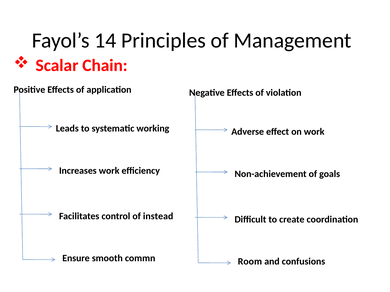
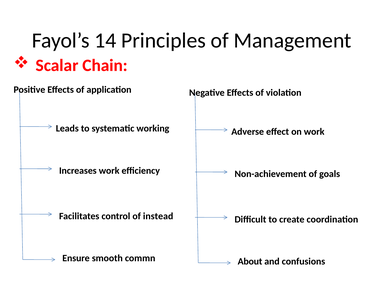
Room: Room -> About
